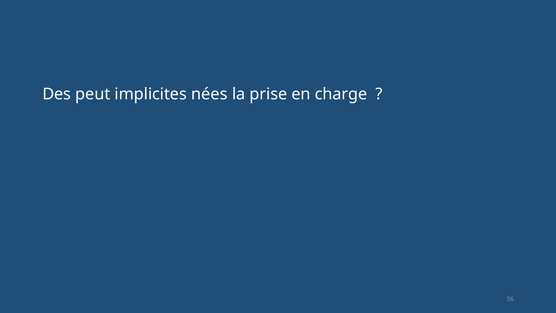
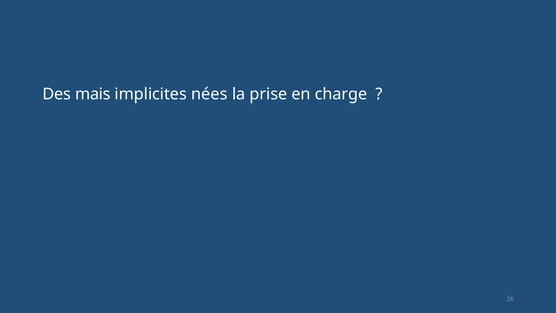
peut: peut -> mais
